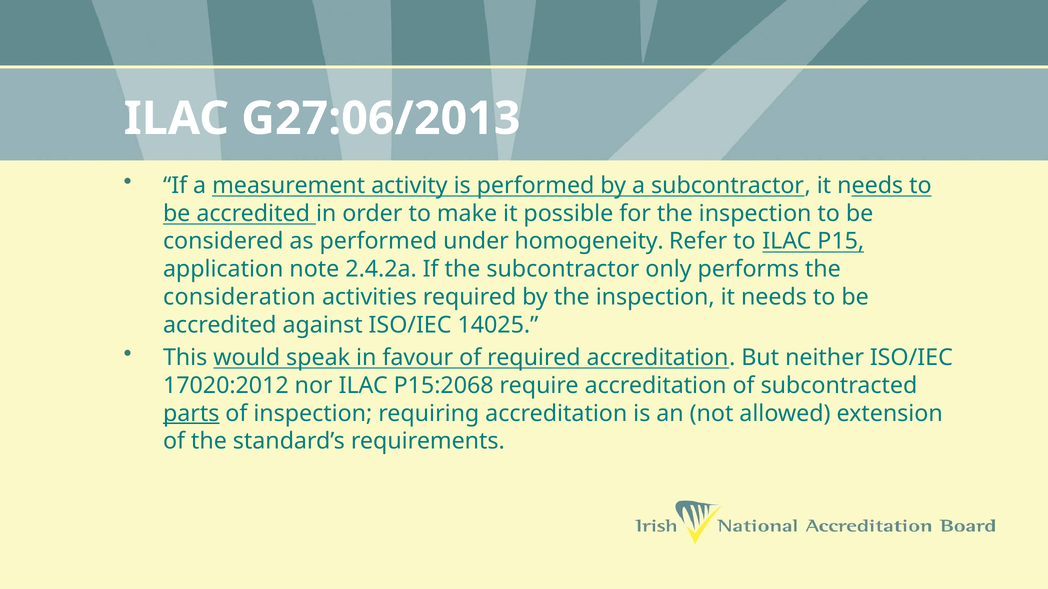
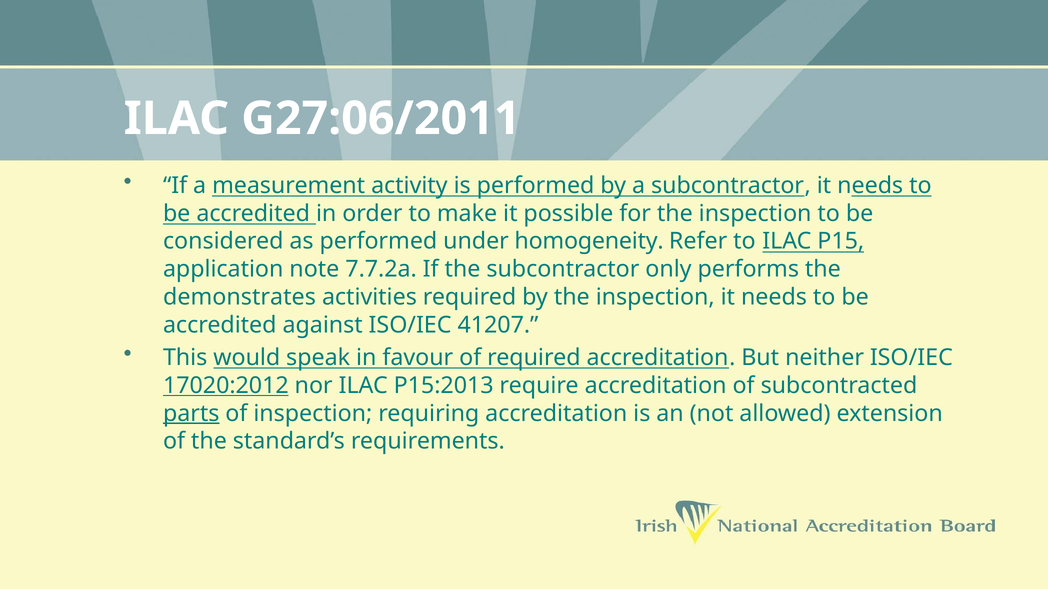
G27:06/2013: G27:06/2013 -> G27:06/2011
2.4.2a: 2.4.2a -> 7.7.2a
consideration: consideration -> demonstrates
14025: 14025 -> 41207
17020:2012 underline: none -> present
P15:2068: P15:2068 -> P15:2013
